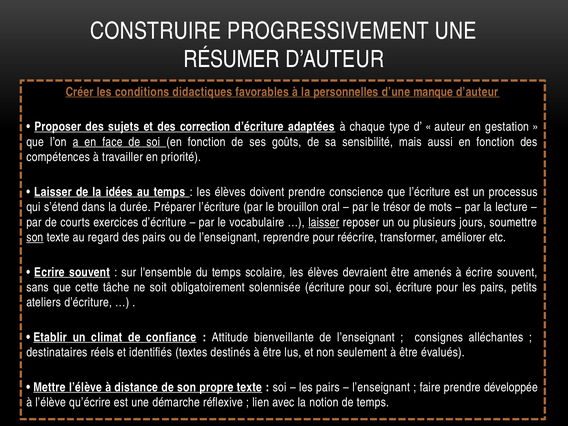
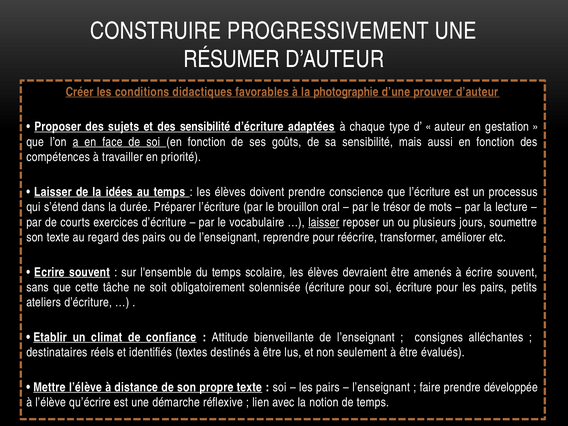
personnelles: personnelles -> photographie
manque: manque -> prouver
des correction: correction -> sensibilité
son at (35, 237) underline: present -> none
